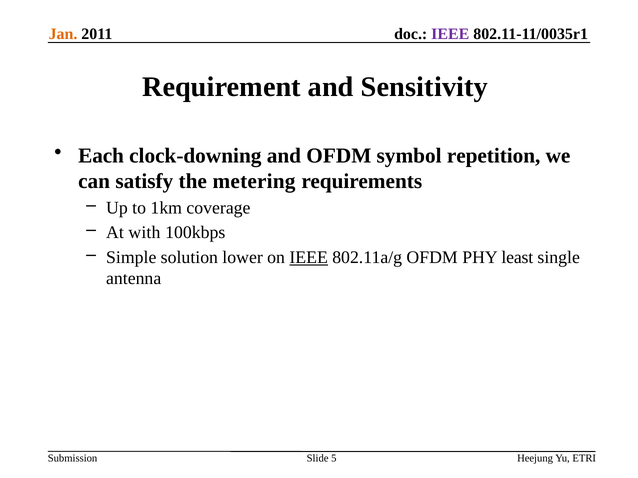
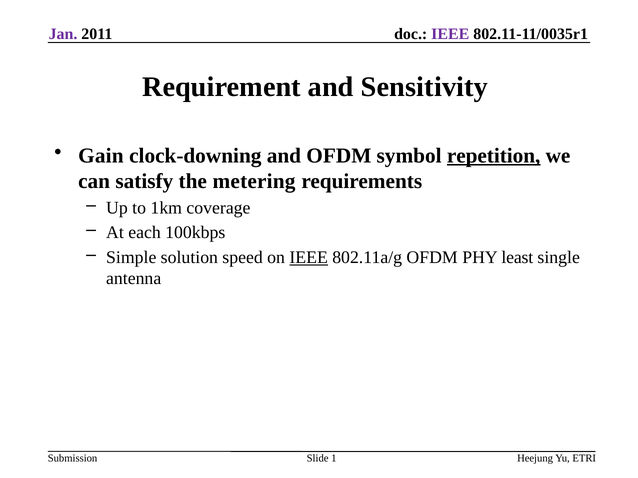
Jan colour: orange -> purple
Each: Each -> Gain
repetition underline: none -> present
with: with -> each
lower: lower -> speed
5: 5 -> 1
